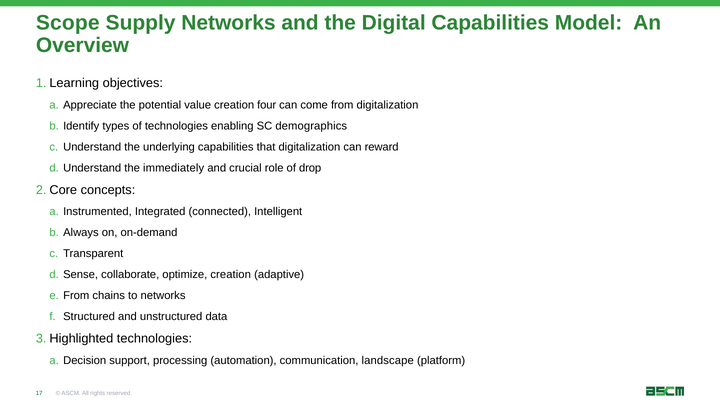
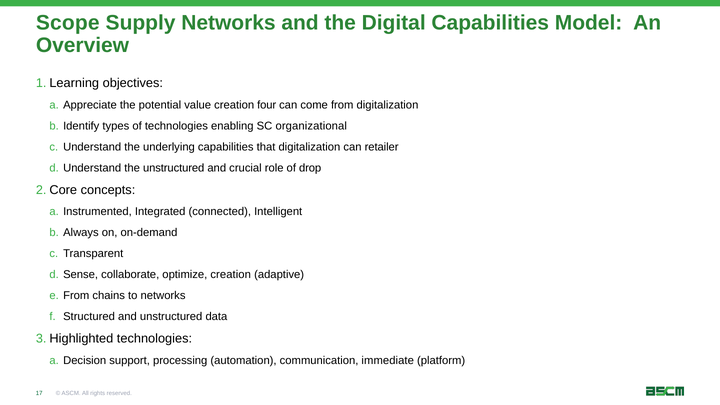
demographics: demographics -> organizational
reward: reward -> retailer
the immediately: immediately -> unstructured
landscape: landscape -> immediate
